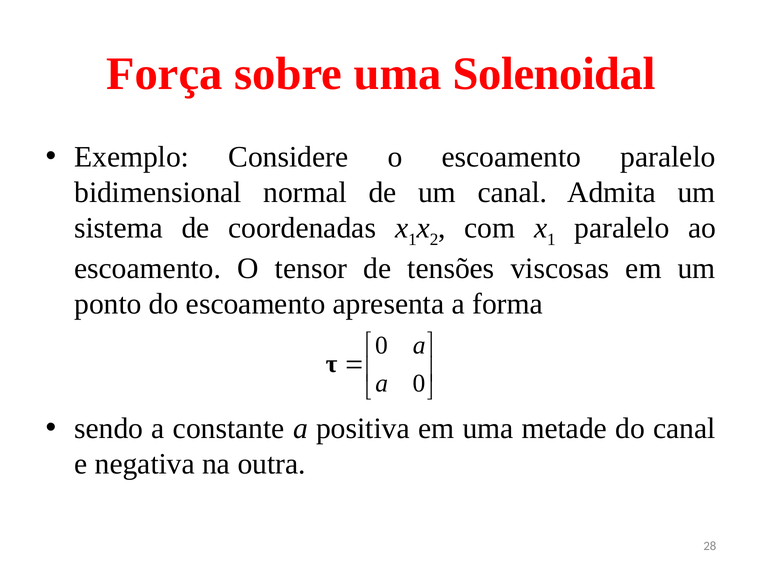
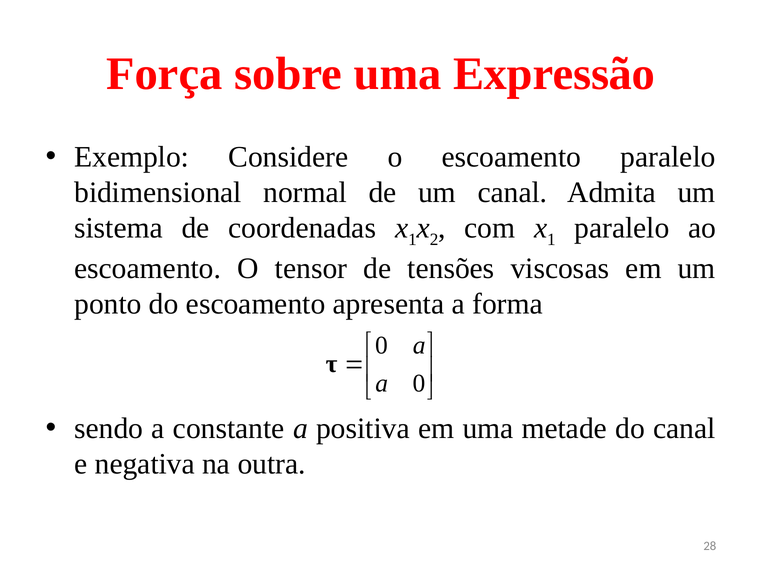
Solenoidal: Solenoidal -> Expressão
